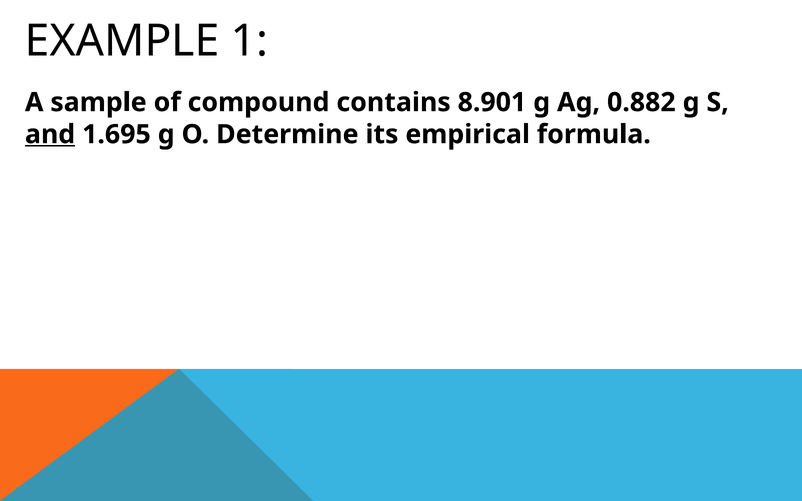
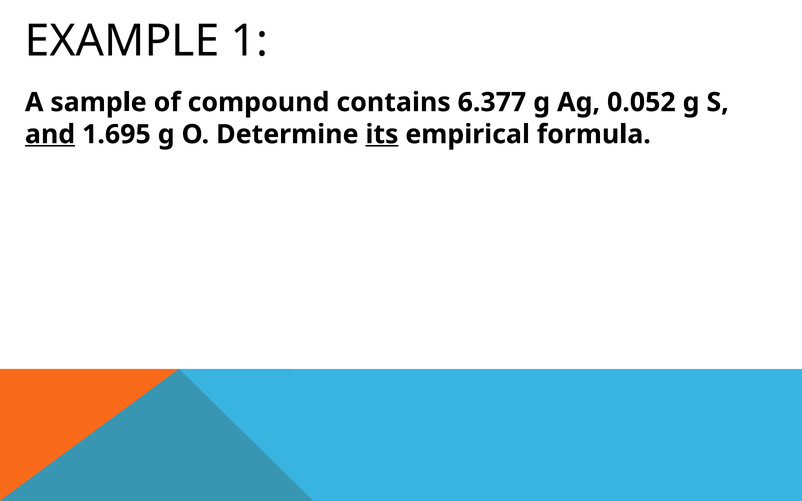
8.901: 8.901 -> 6.377
0.882: 0.882 -> 0.052
its underline: none -> present
